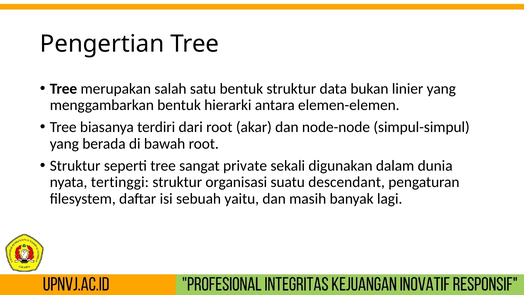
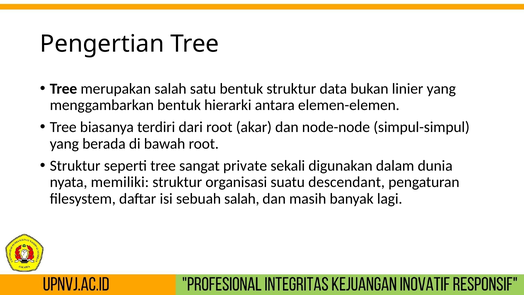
tertinggi: tertinggi -> memiliki
sebuah yaitu: yaitu -> salah
